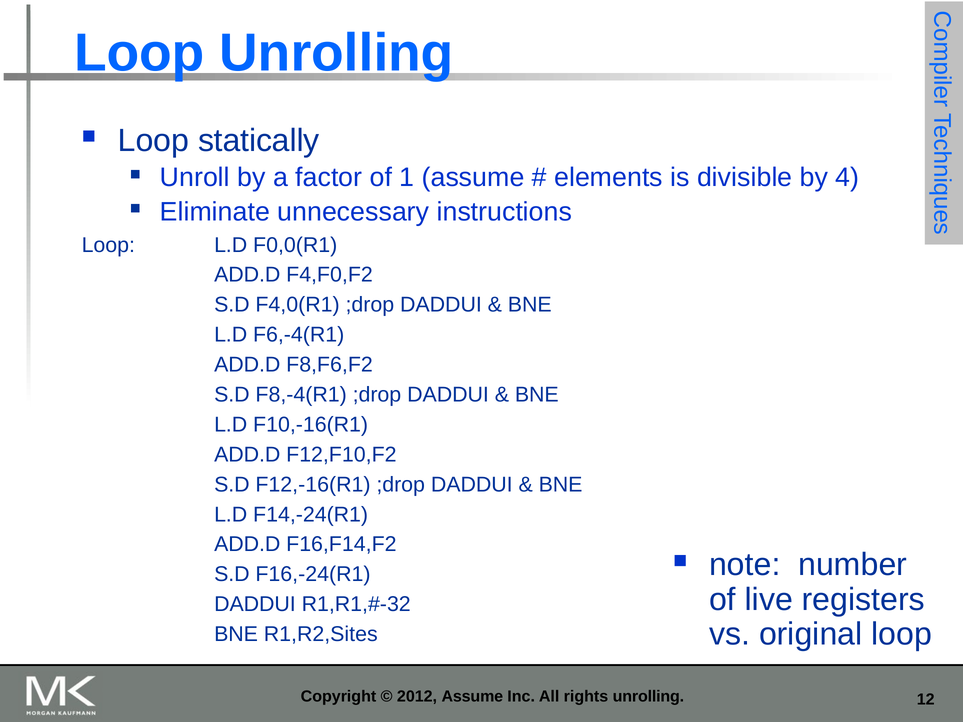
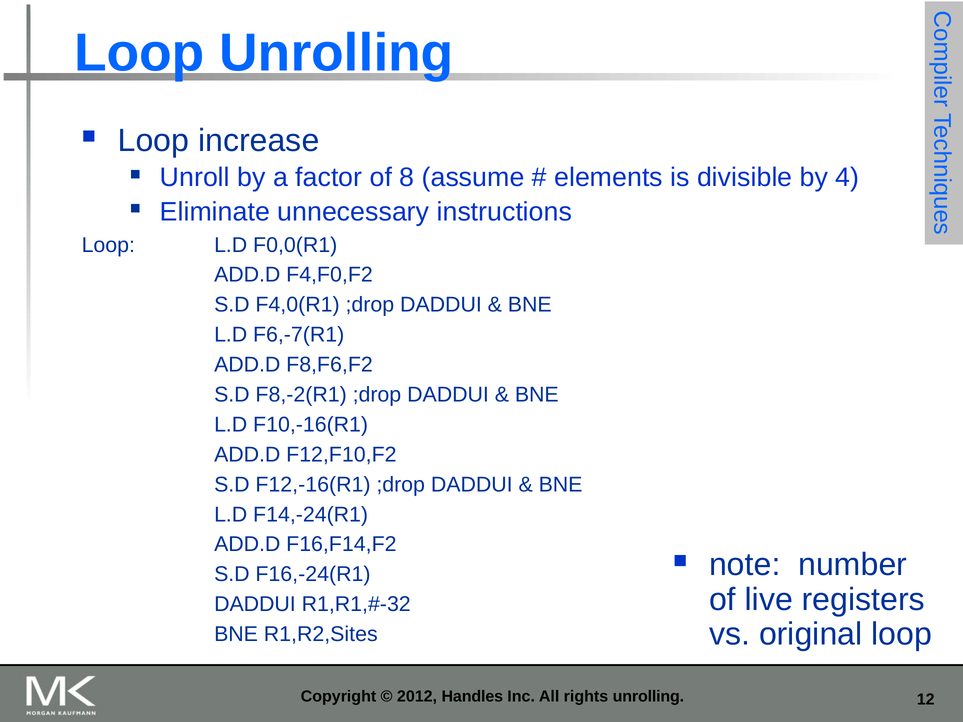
statically: statically -> increase
1: 1 -> 8
F6,-4(R1: F6,-4(R1 -> F6,-7(R1
F8,-4(R1: F8,-4(R1 -> F8,-2(R1
2012 Assume: Assume -> Handles
